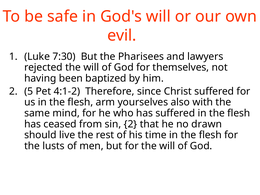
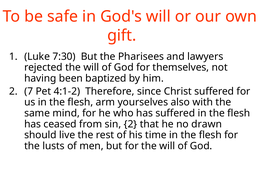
evil: evil -> gift
5: 5 -> 7
